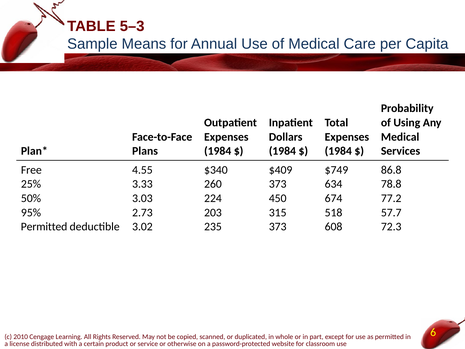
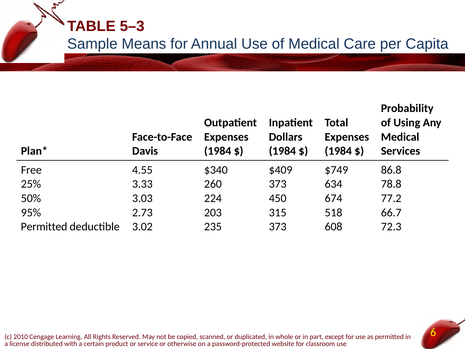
Plans: Plans -> Davis
57.7: 57.7 -> 66.7
